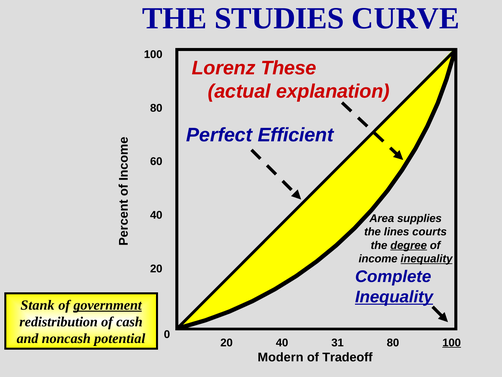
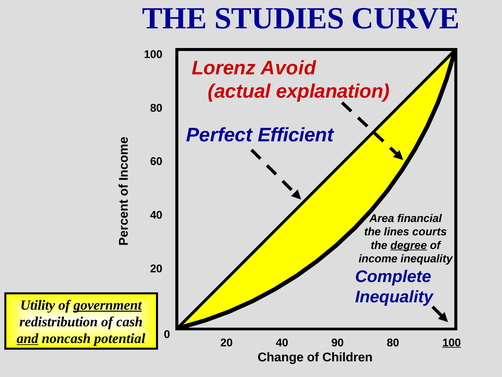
These: These -> Avoid
supplies: supplies -> financial
inequality at (427, 258) underline: present -> none
Inequality at (394, 296) underline: present -> none
Stank: Stank -> Utility
and underline: none -> present
31: 31 -> 90
Modern: Modern -> Change
Tradeoff: Tradeoff -> Children
